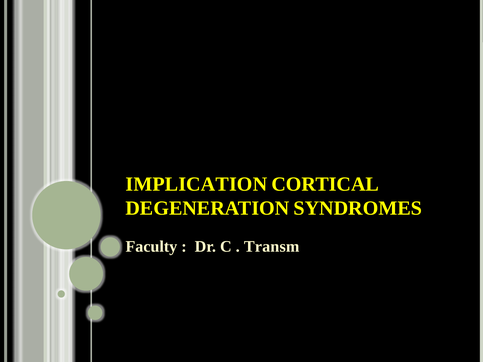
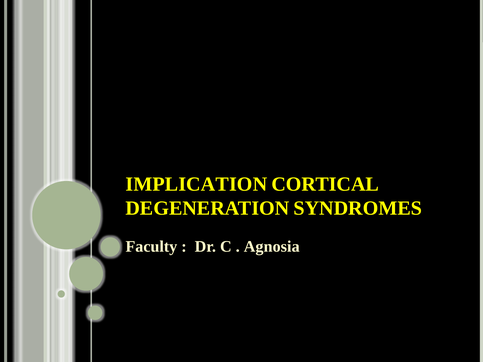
Transm: Transm -> Agnosia
